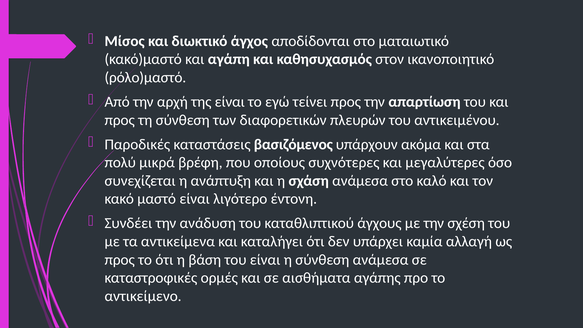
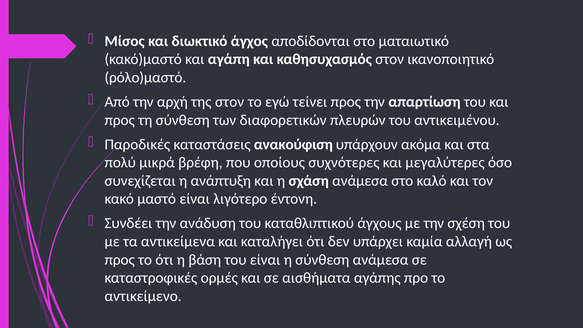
της είναι: είναι -> στον
βασιζόμενος: βασιζόμενος -> ανακούφιση
